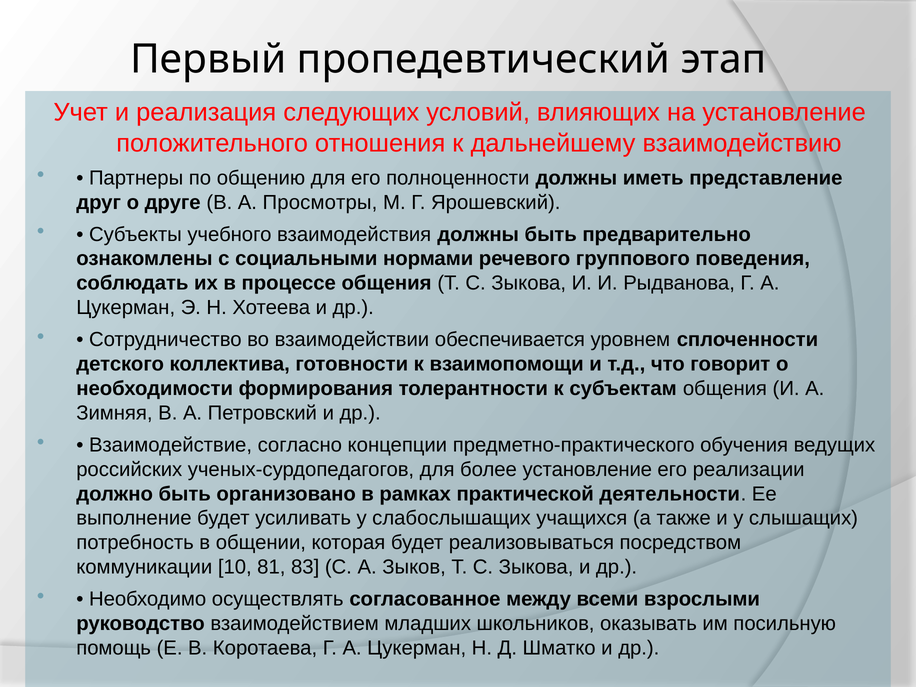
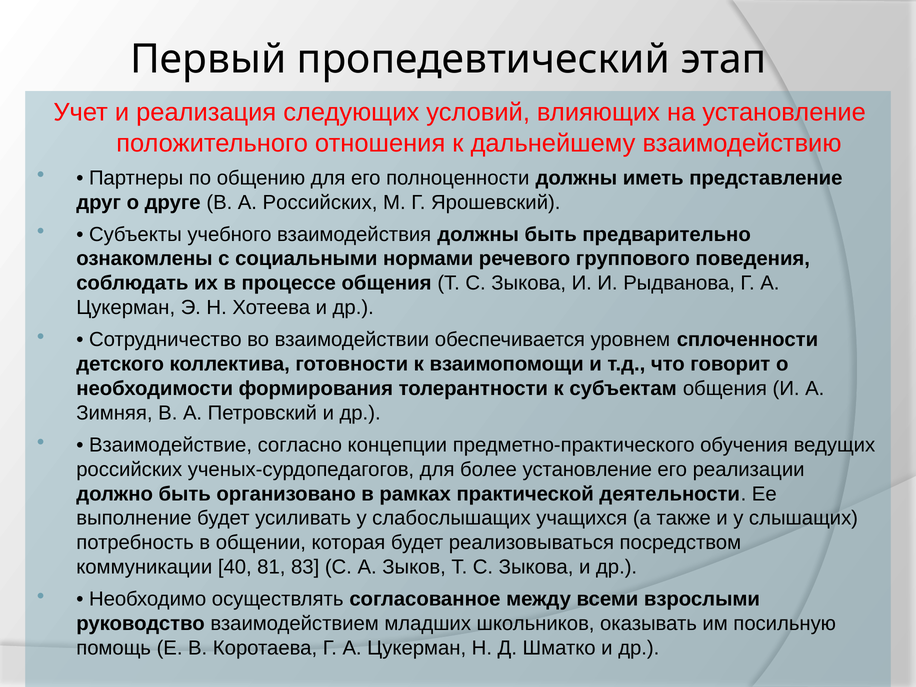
А Просмотры: Просмотры -> Российских
10: 10 -> 40
